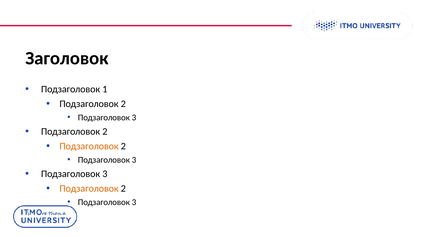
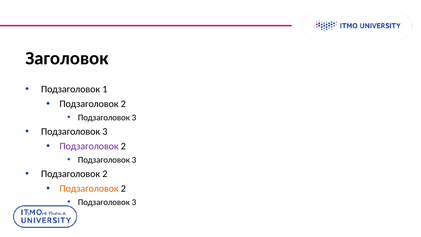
2 at (105, 131): 2 -> 3
Подзаголовок at (89, 146) colour: orange -> purple
3 at (105, 174): 3 -> 2
